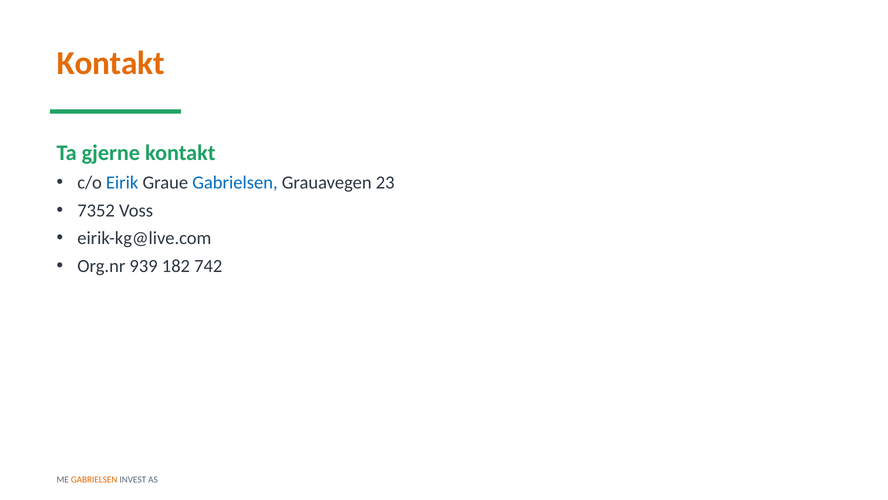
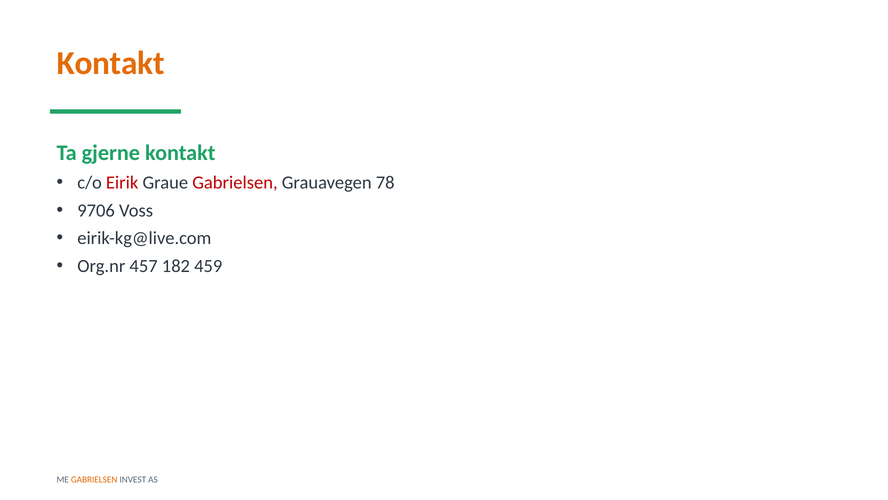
Eirik colour: blue -> red
Gabrielsen at (235, 183) colour: blue -> red
23: 23 -> 78
7352: 7352 -> 9706
939: 939 -> 457
742: 742 -> 459
